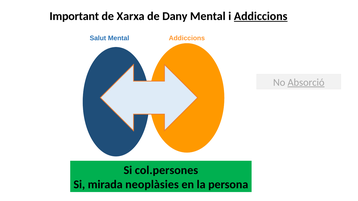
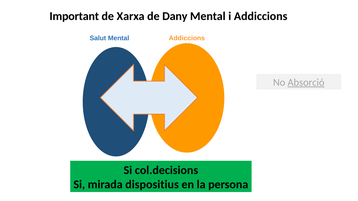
Addiccions at (261, 16) underline: present -> none
col.persones: col.persones -> col.decisions
neoplàsies: neoplàsies -> dispositius
